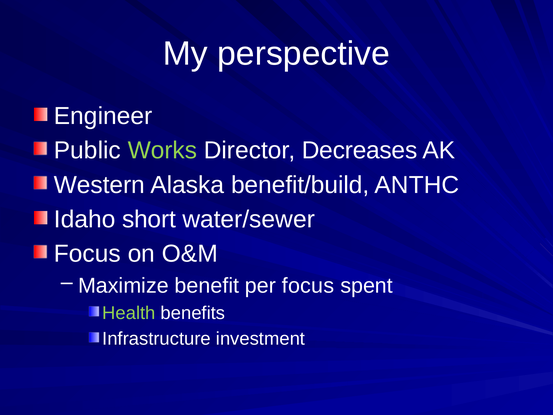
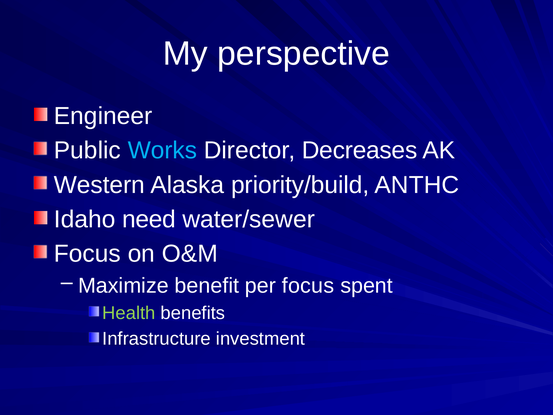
Works colour: light green -> light blue
benefit/build: benefit/build -> priority/build
short: short -> need
